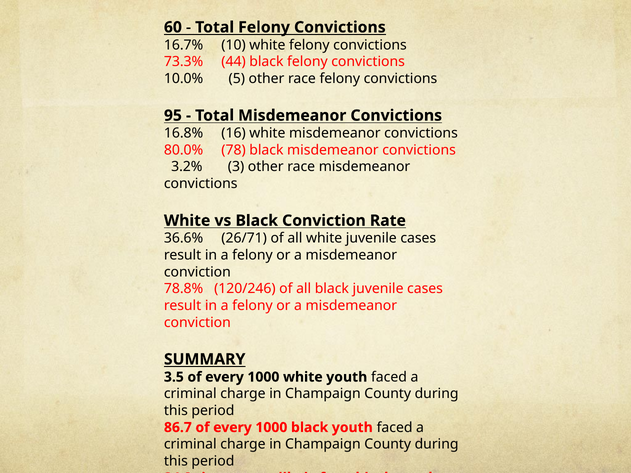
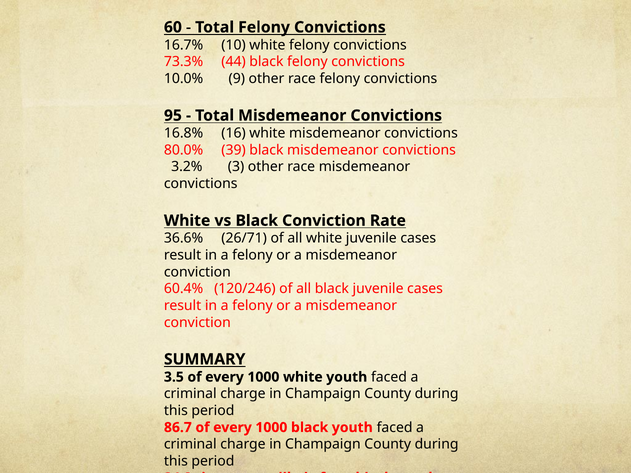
5: 5 -> 9
78: 78 -> 39
78.8%: 78.8% -> 60.4%
